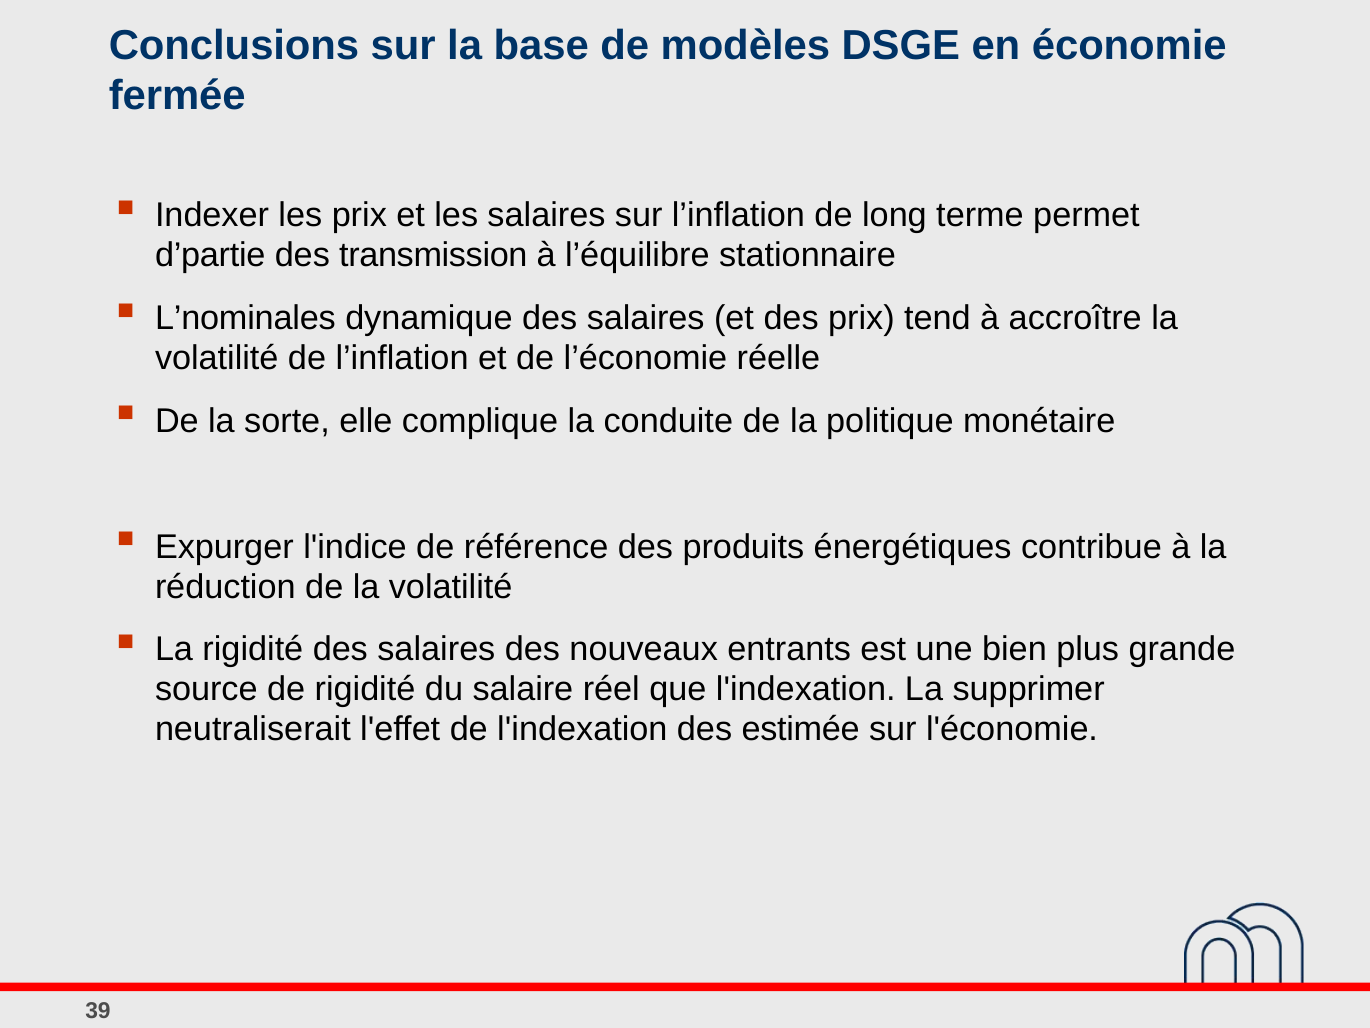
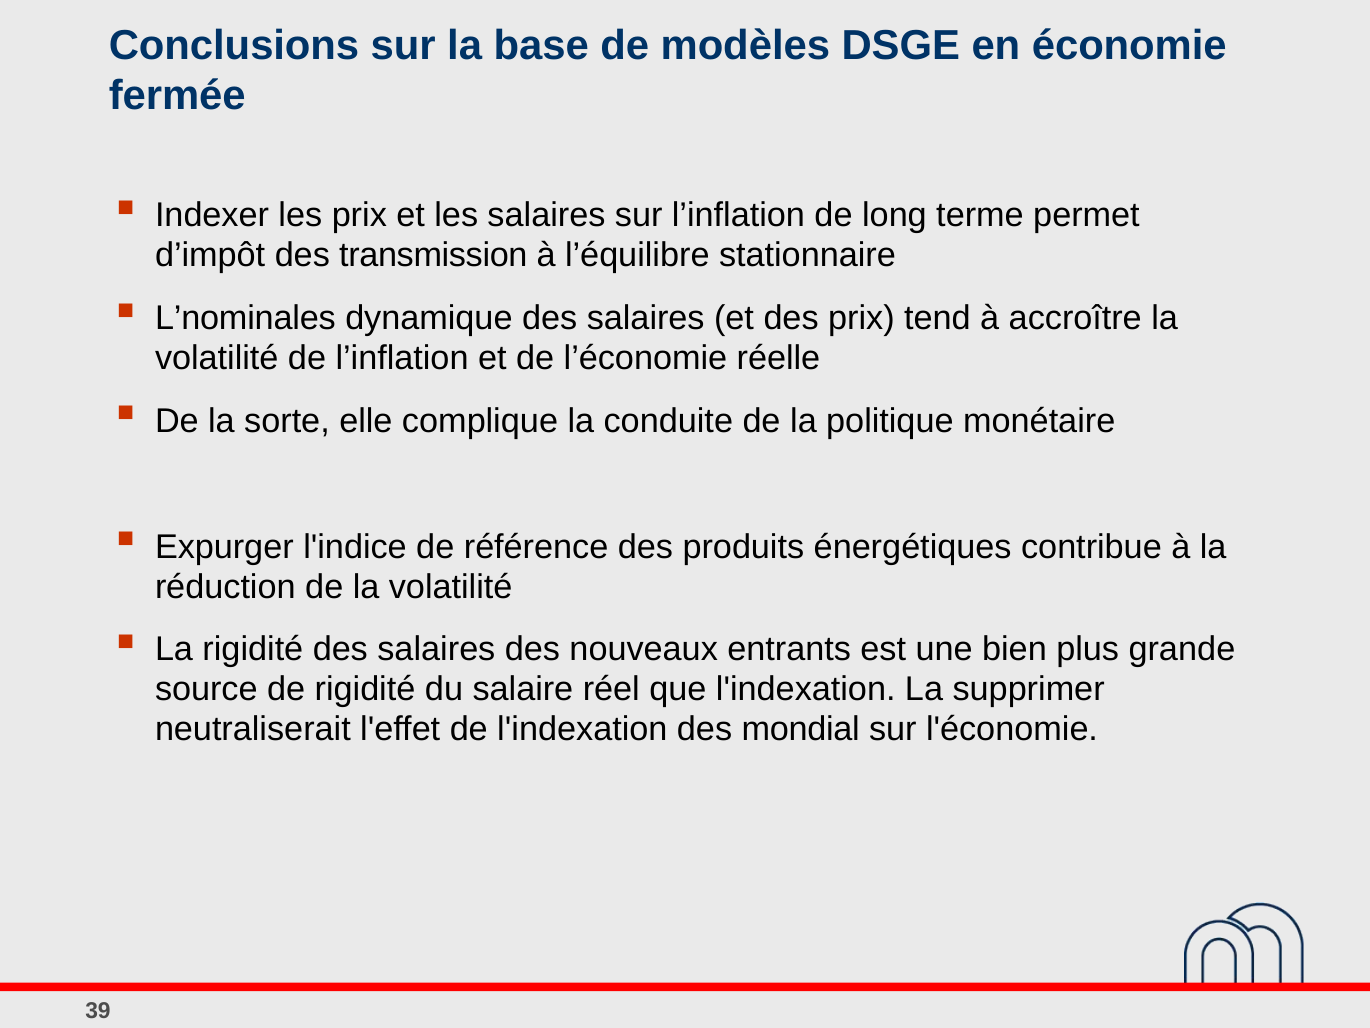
d’partie: d’partie -> d’impôt
estimée: estimée -> mondial
